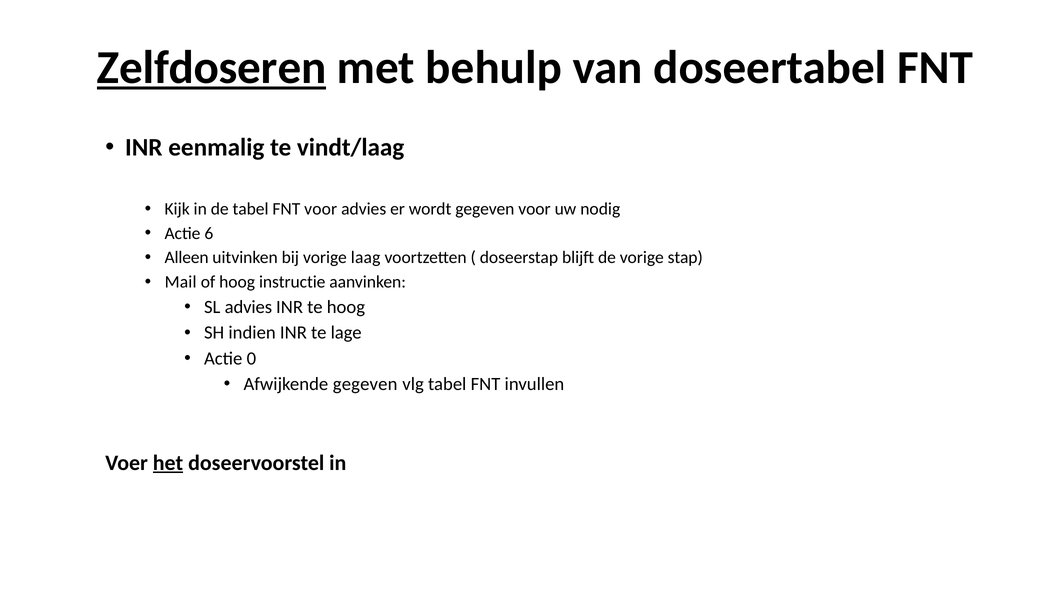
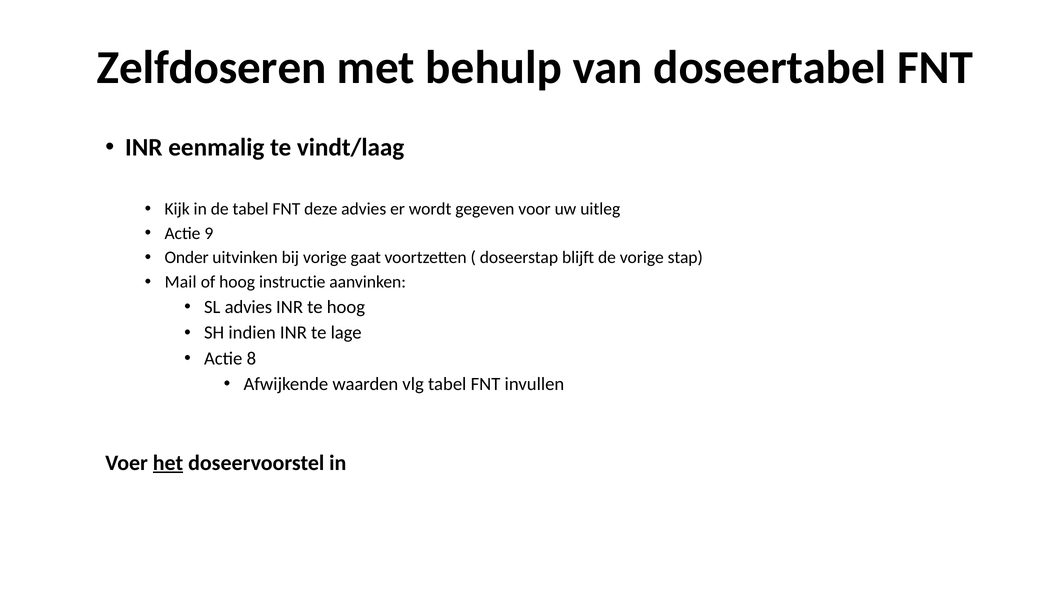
Zelfdoseren underline: present -> none
FNT voor: voor -> deze
nodig: nodig -> uitleg
6: 6 -> 9
Alleen: Alleen -> Onder
laag: laag -> gaat
0: 0 -> 8
Afwijkende gegeven: gegeven -> waarden
